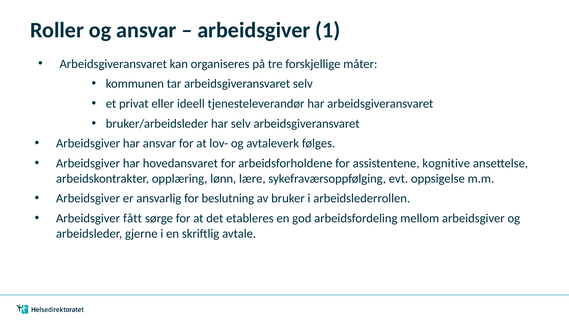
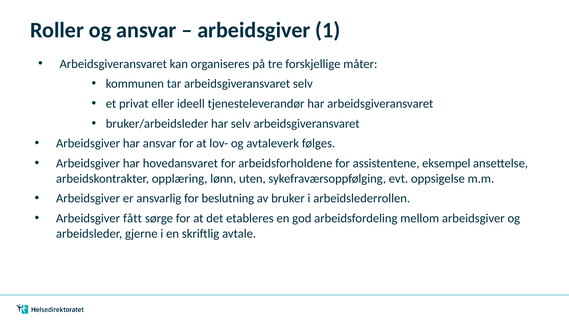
kognitive: kognitive -> eksempel
lære: lære -> uten
